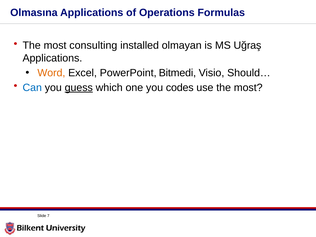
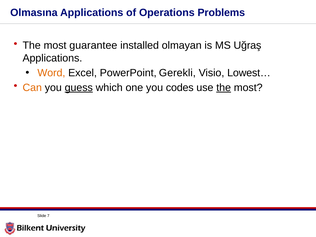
Formulas: Formulas -> Problems
consulting: consulting -> guarantee
Bitmedi: Bitmedi -> Gerekli
Should…: Should… -> Lowest…
Can colour: blue -> orange
the at (224, 88) underline: none -> present
